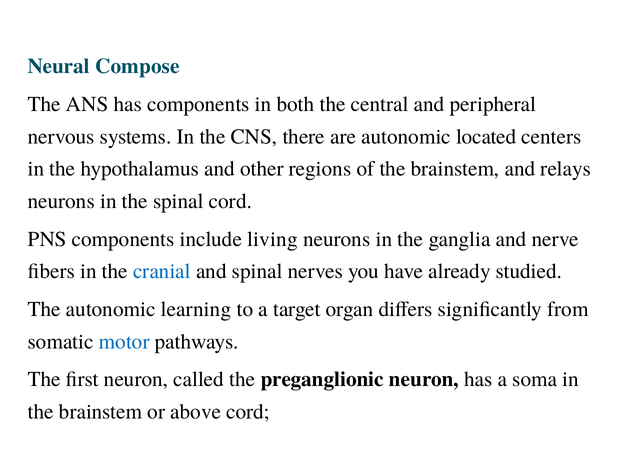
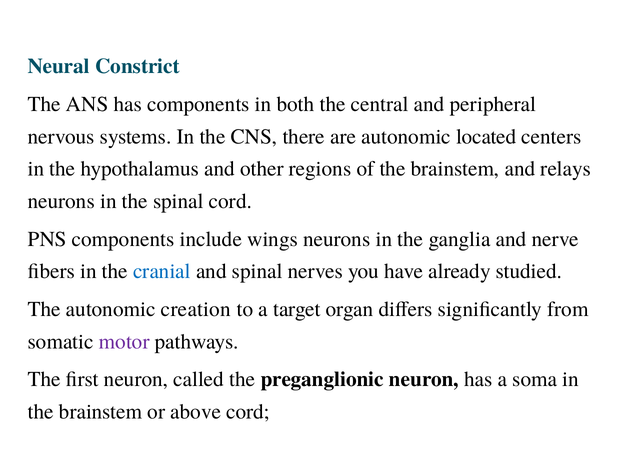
Compose: Compose -> Constrict
living: living -> wings
learning: learning -> creation
motor colour: blue -> purple
